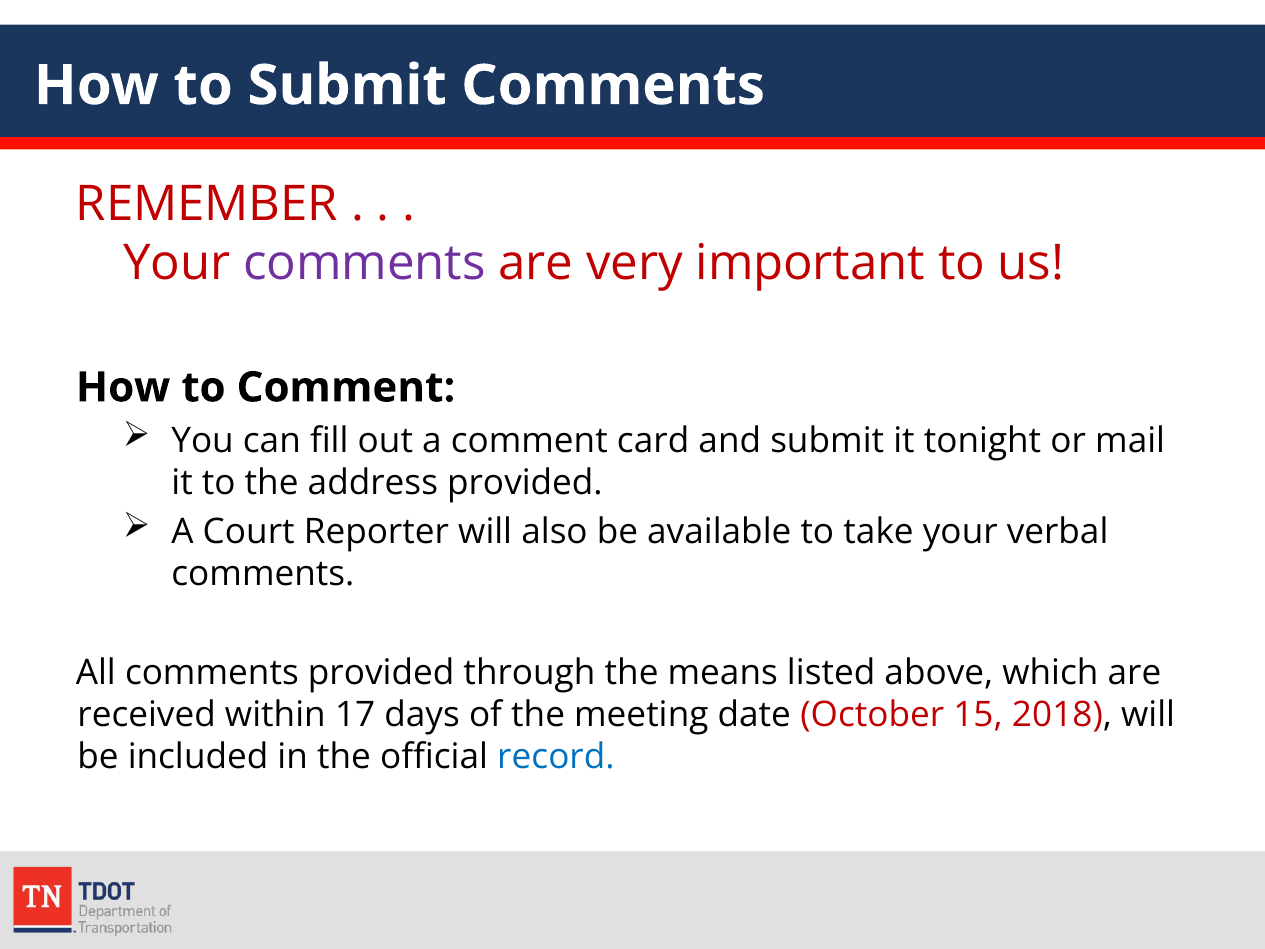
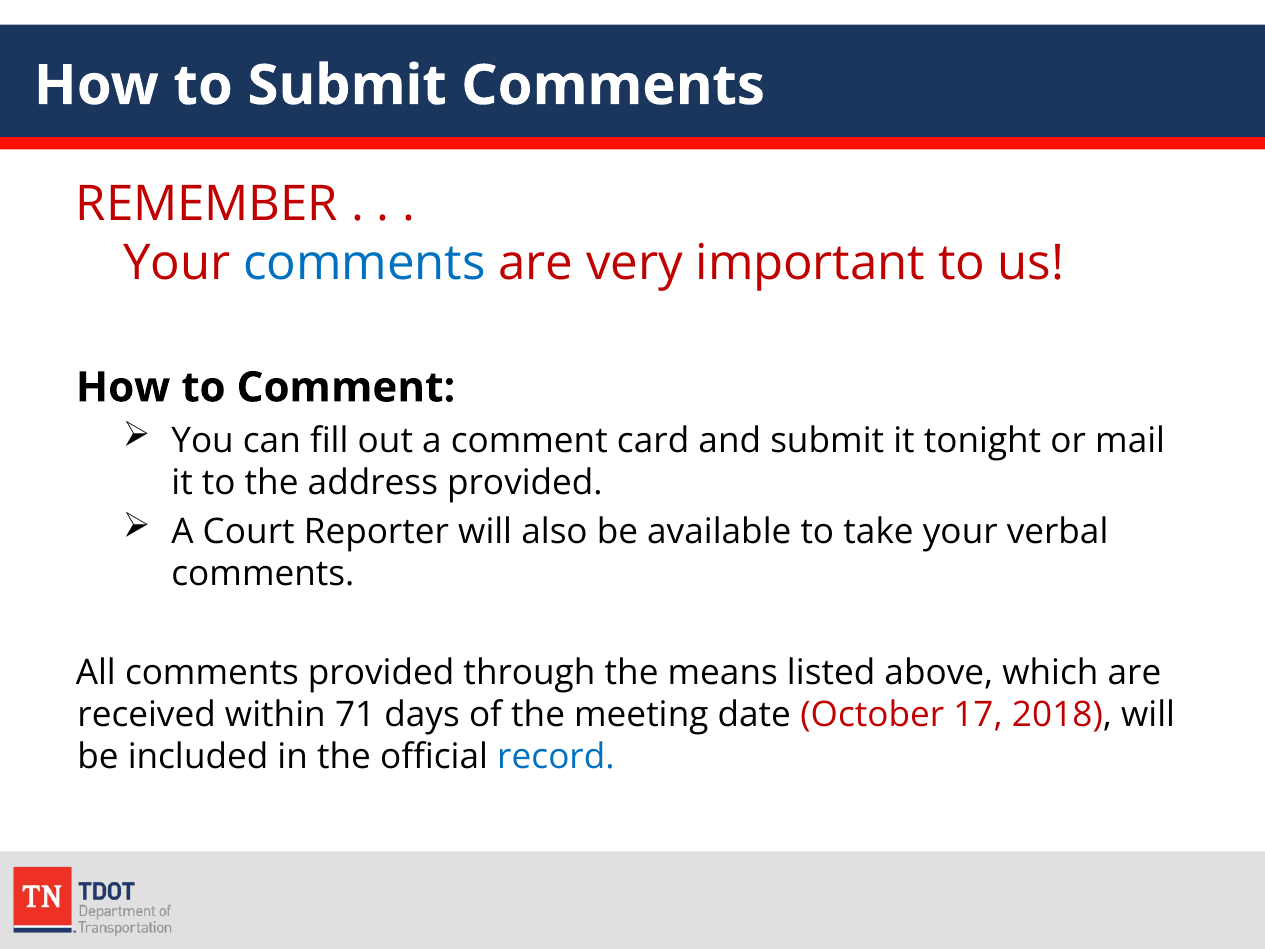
comments at (365, 264) colour: purple -> blue
17: 17 -> 71
15: 15 -> 17
